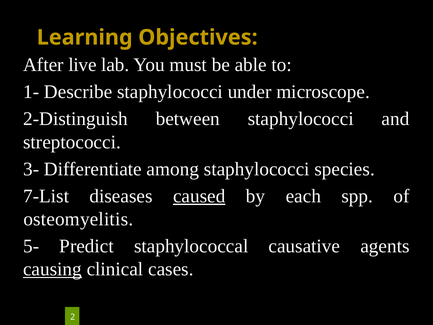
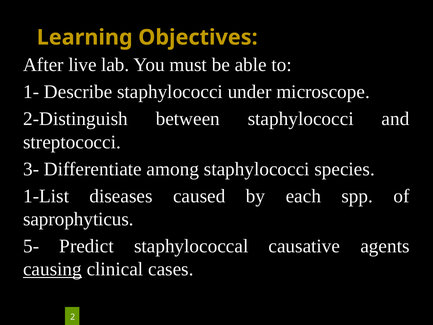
7-List: 7-List -> 1-List
caused underline: present -> none
osteomyelitis: osteomyelitis -> saprophyticus
